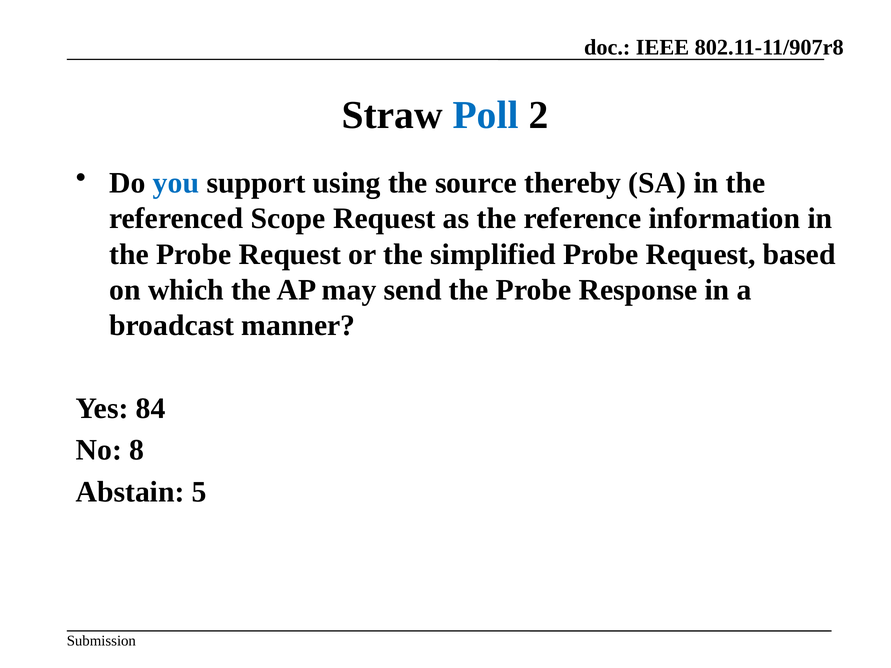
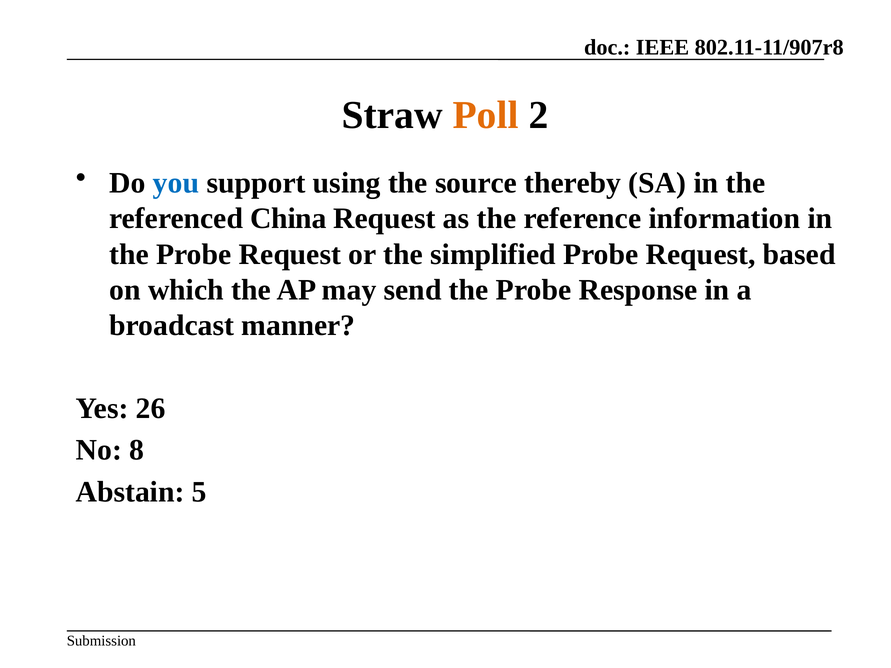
Poll colour: blue -> orange
Scope: Scope -> China
84: 84 -> 26
